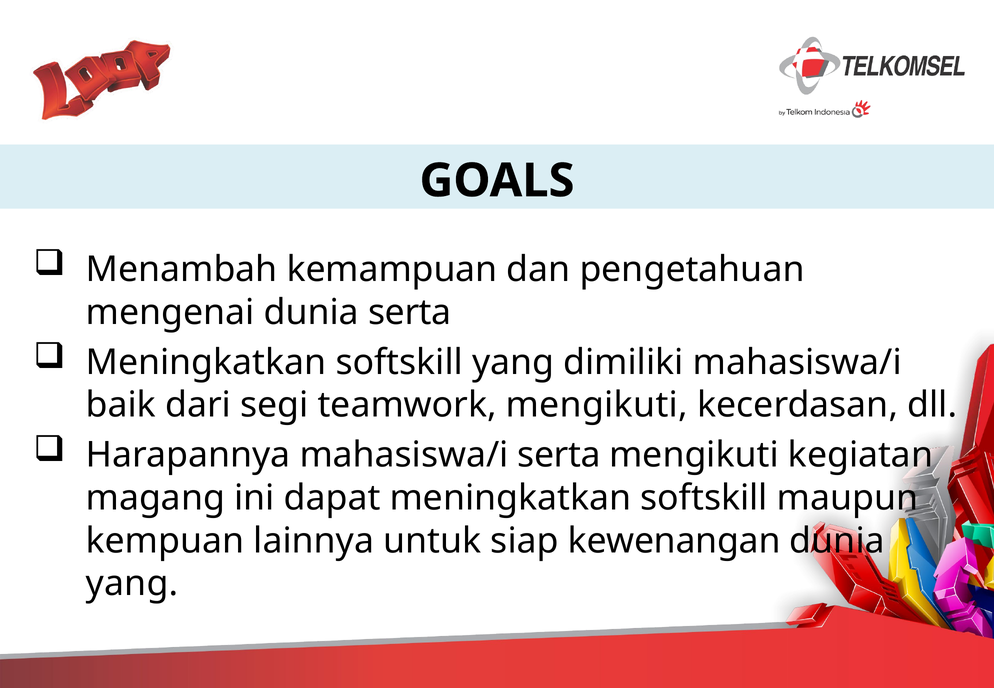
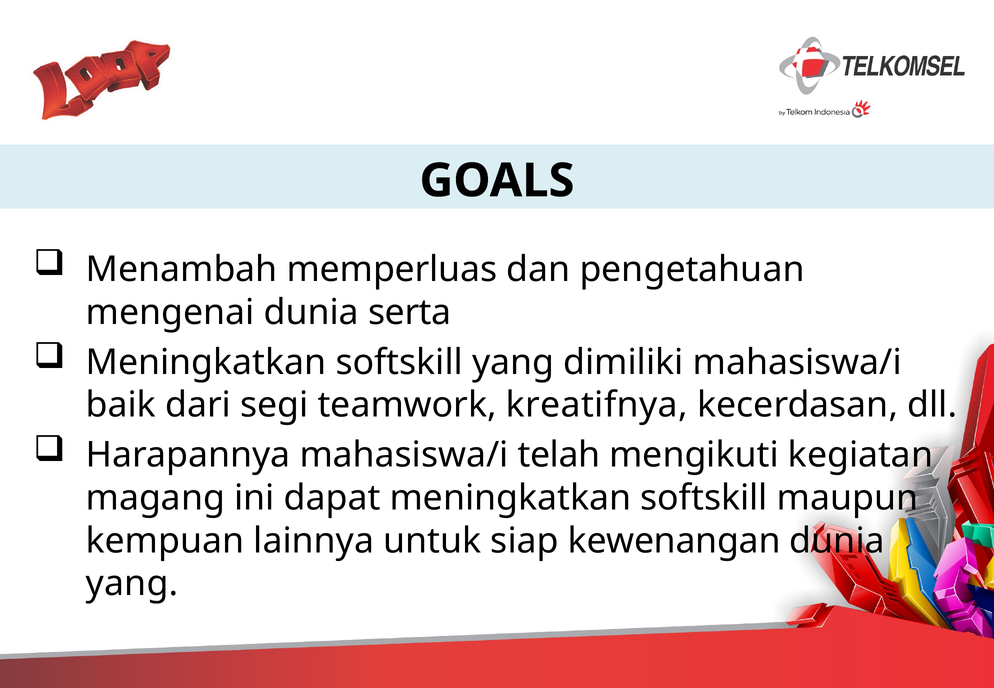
kemampuan: kemampuan -> memperluas
teamwork mengikuti: mengikuti -> kreatifnya
mahasiswa/i serta: serta -> telah
